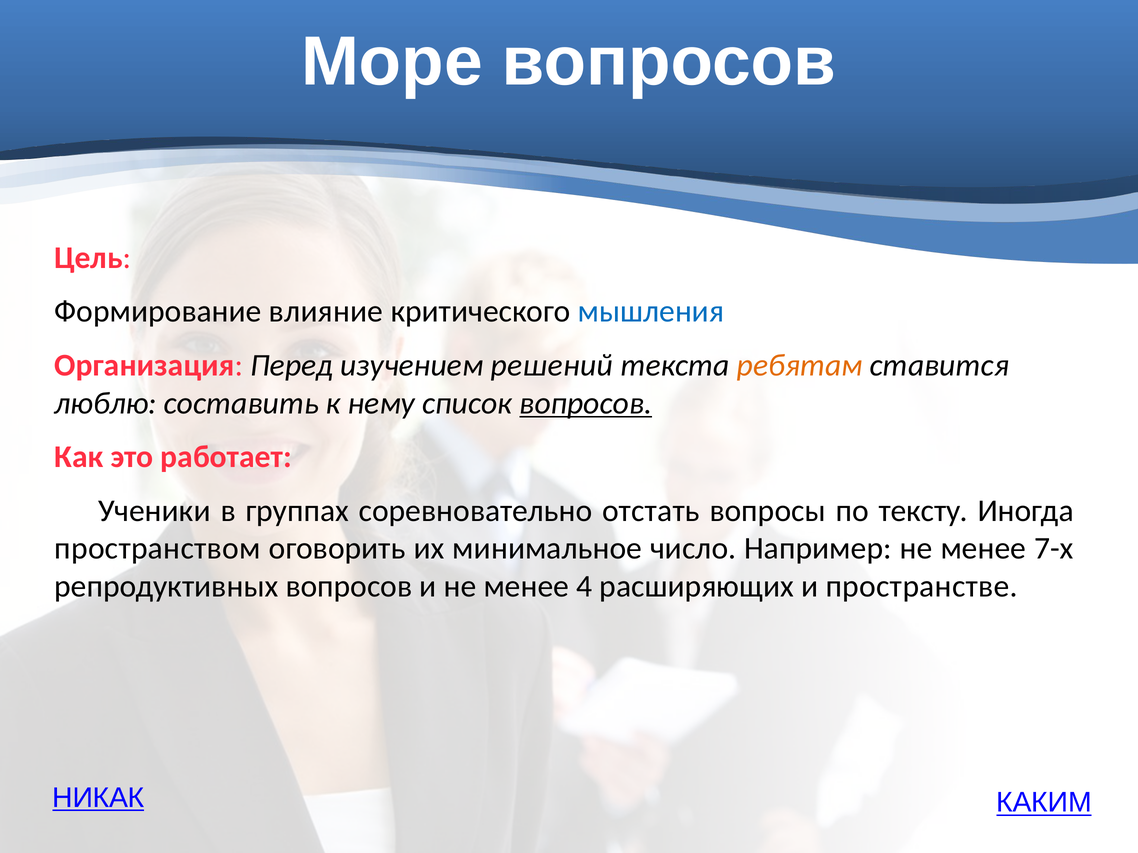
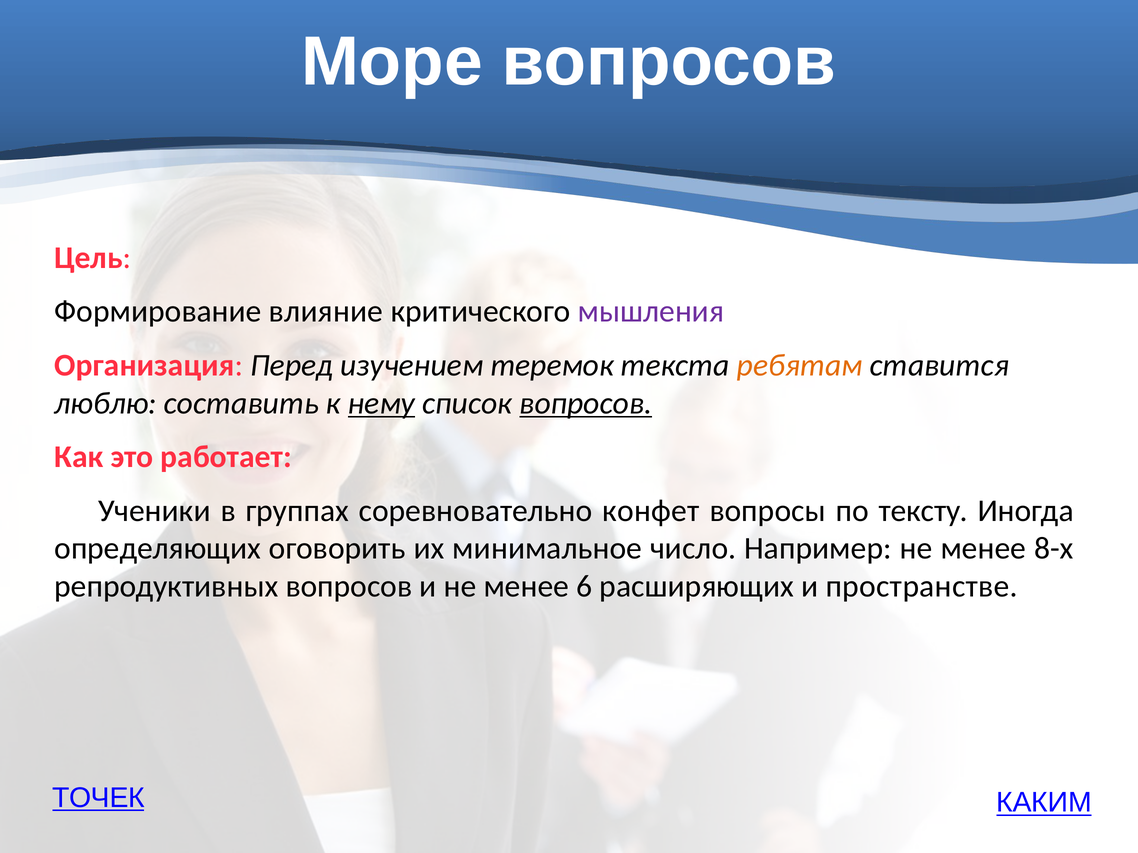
мышления colour: blue -> purple
решений: решений -> теремок
нему underline: none -> present
отстать: отстать -> конфет
пространством: пространством -> определяющих
7-х: 7-х -> 8-х
4: 4 -> 6
НИКАК: НИКАК -> ТОЧЕК
